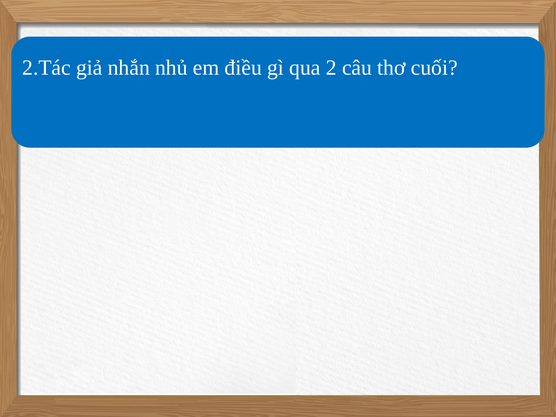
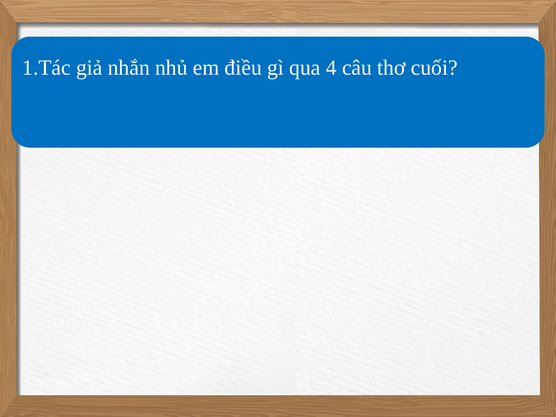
2.Tác: 2.Tác -> 1.Tác
2: 2 -> 4
